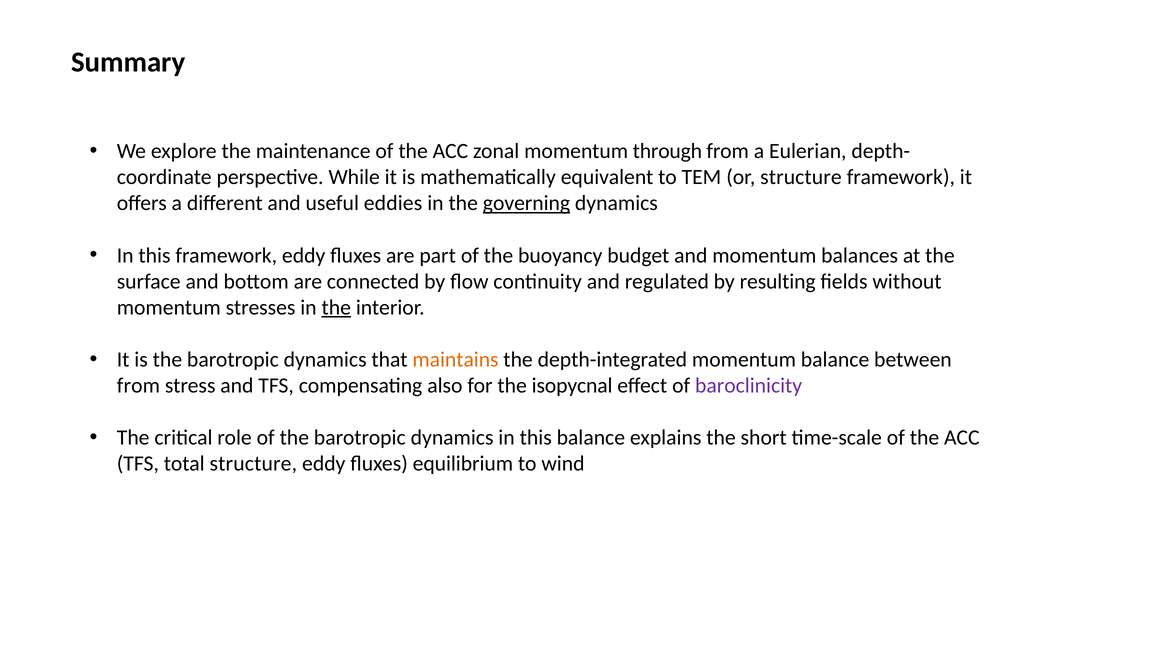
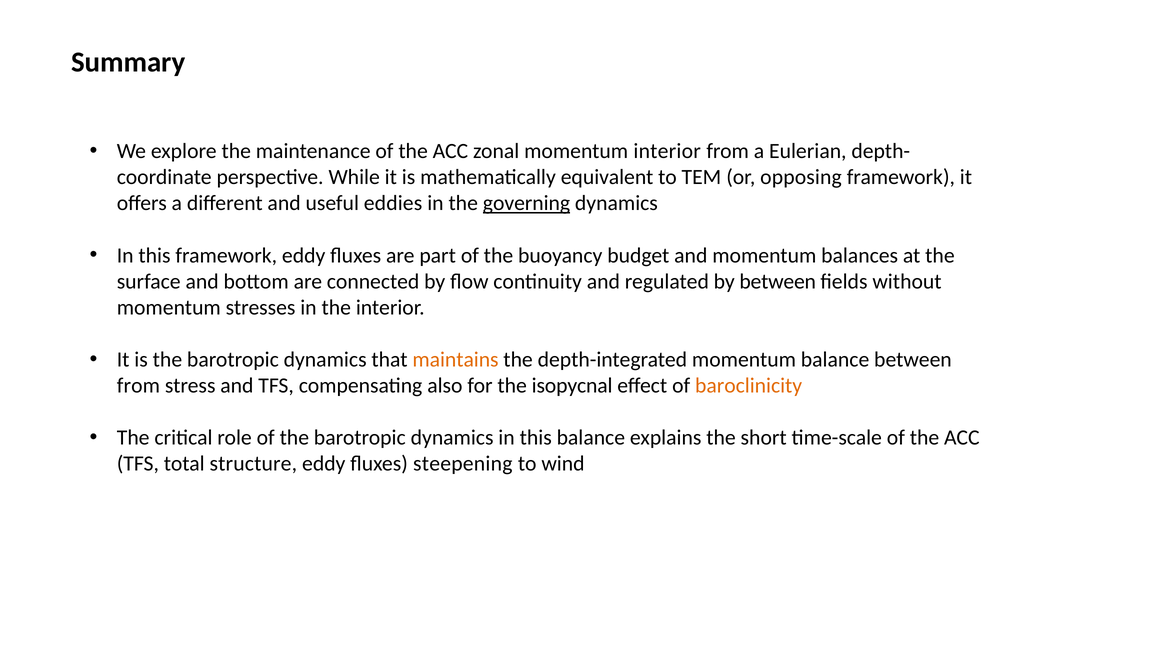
momentum through: through -> interior
or structure: structure -> opposing
by resulting: resulting -> between
the at (336, 307) underline: present -> none
baroclinicity colour: purple -> orange
equilibrium: equilibrium -> steepening
